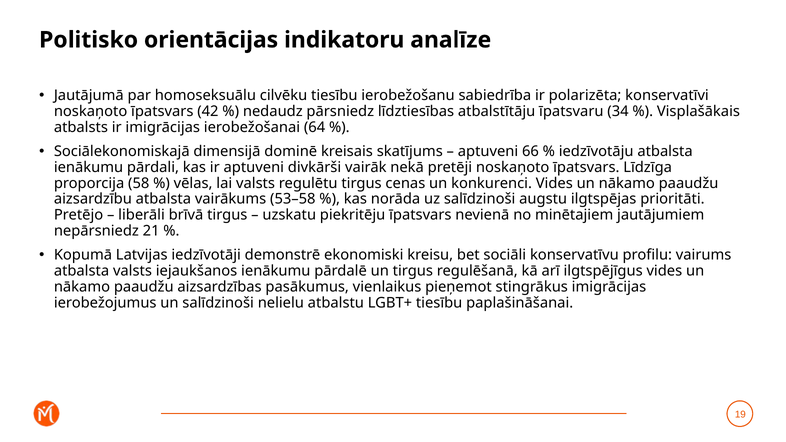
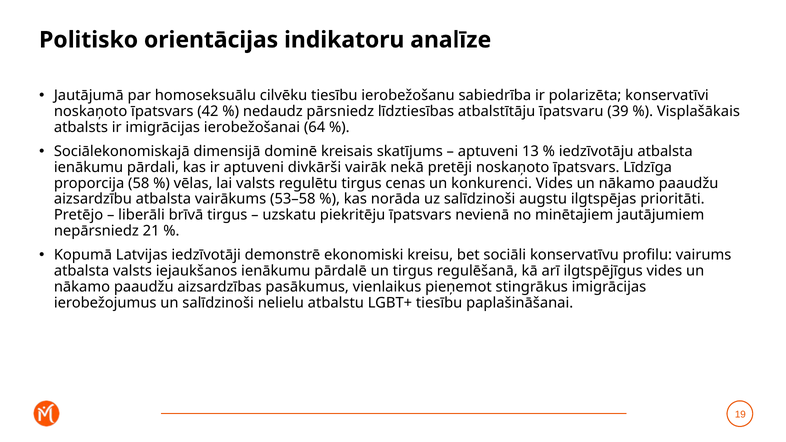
34: 34 -> 39
66: 66 -> 13
